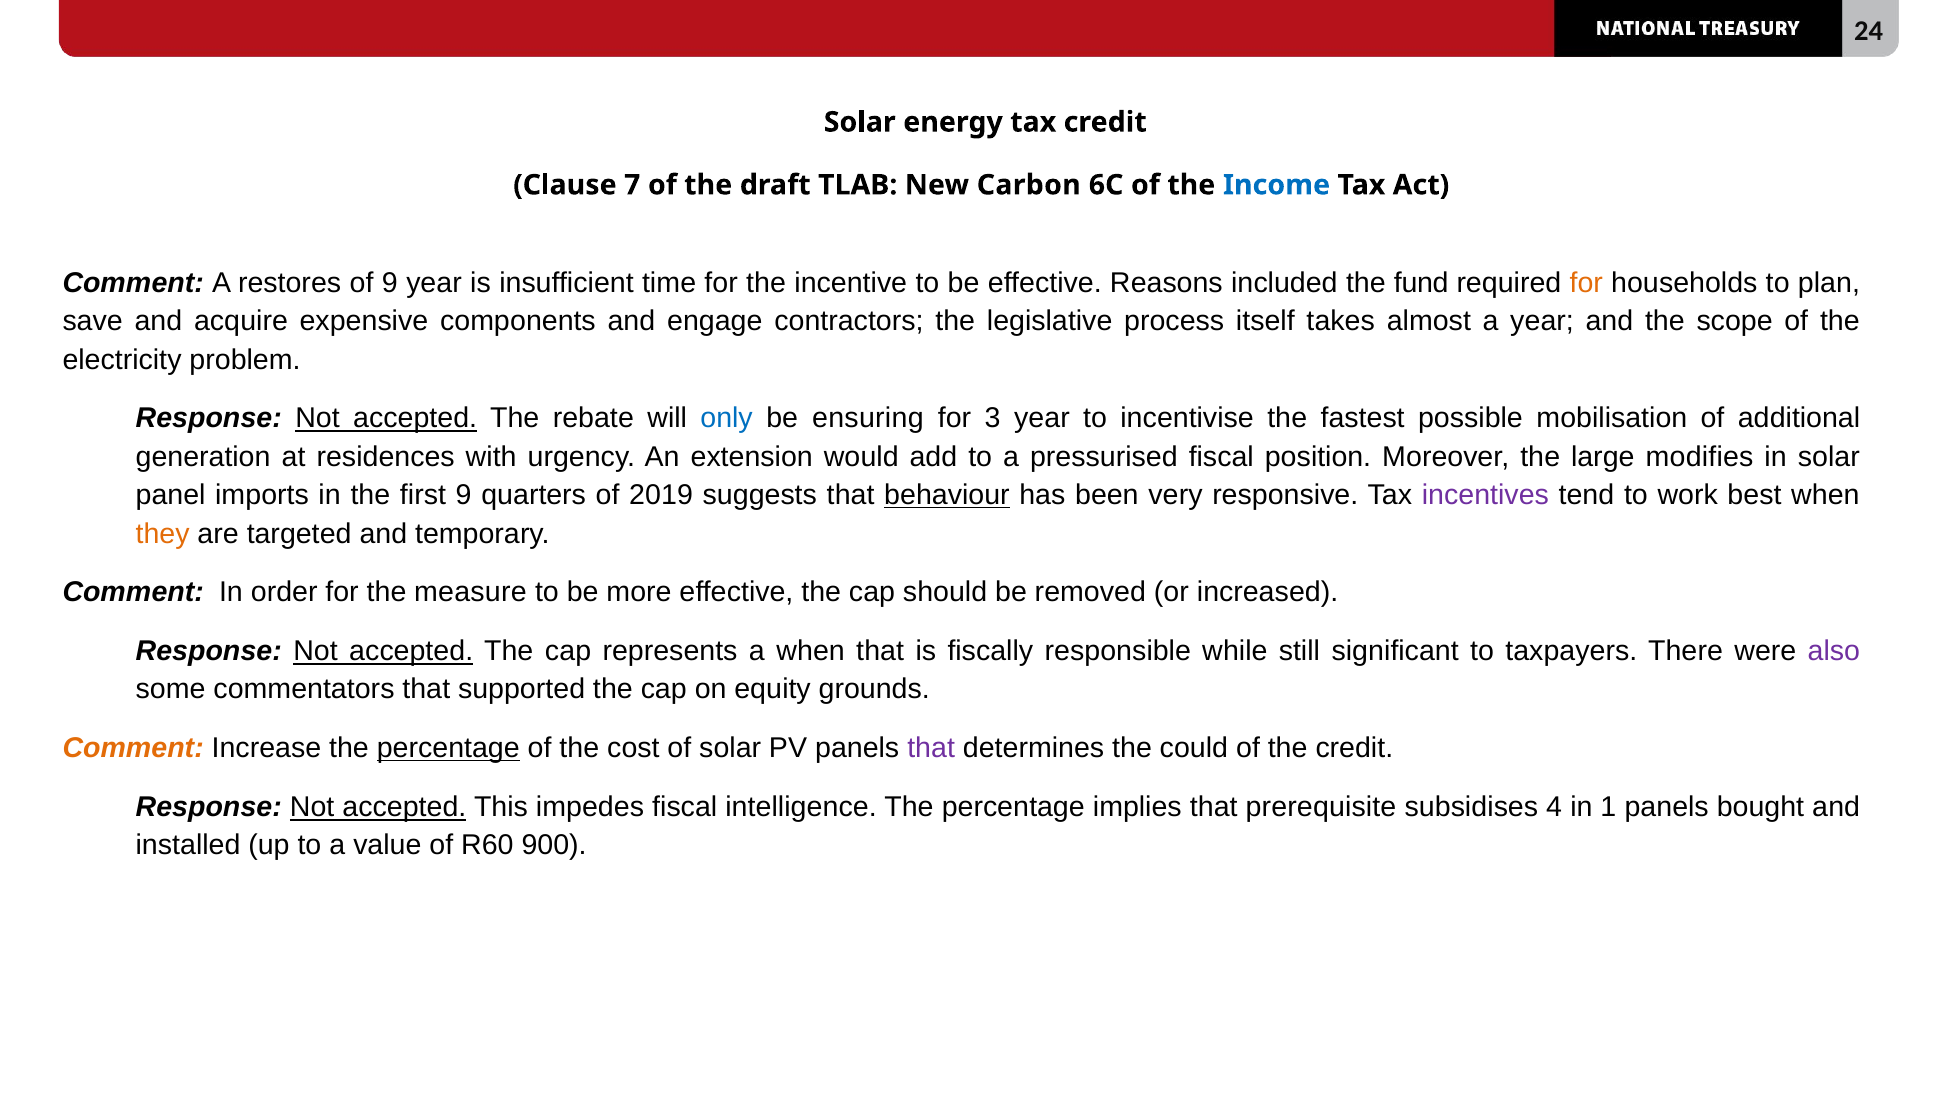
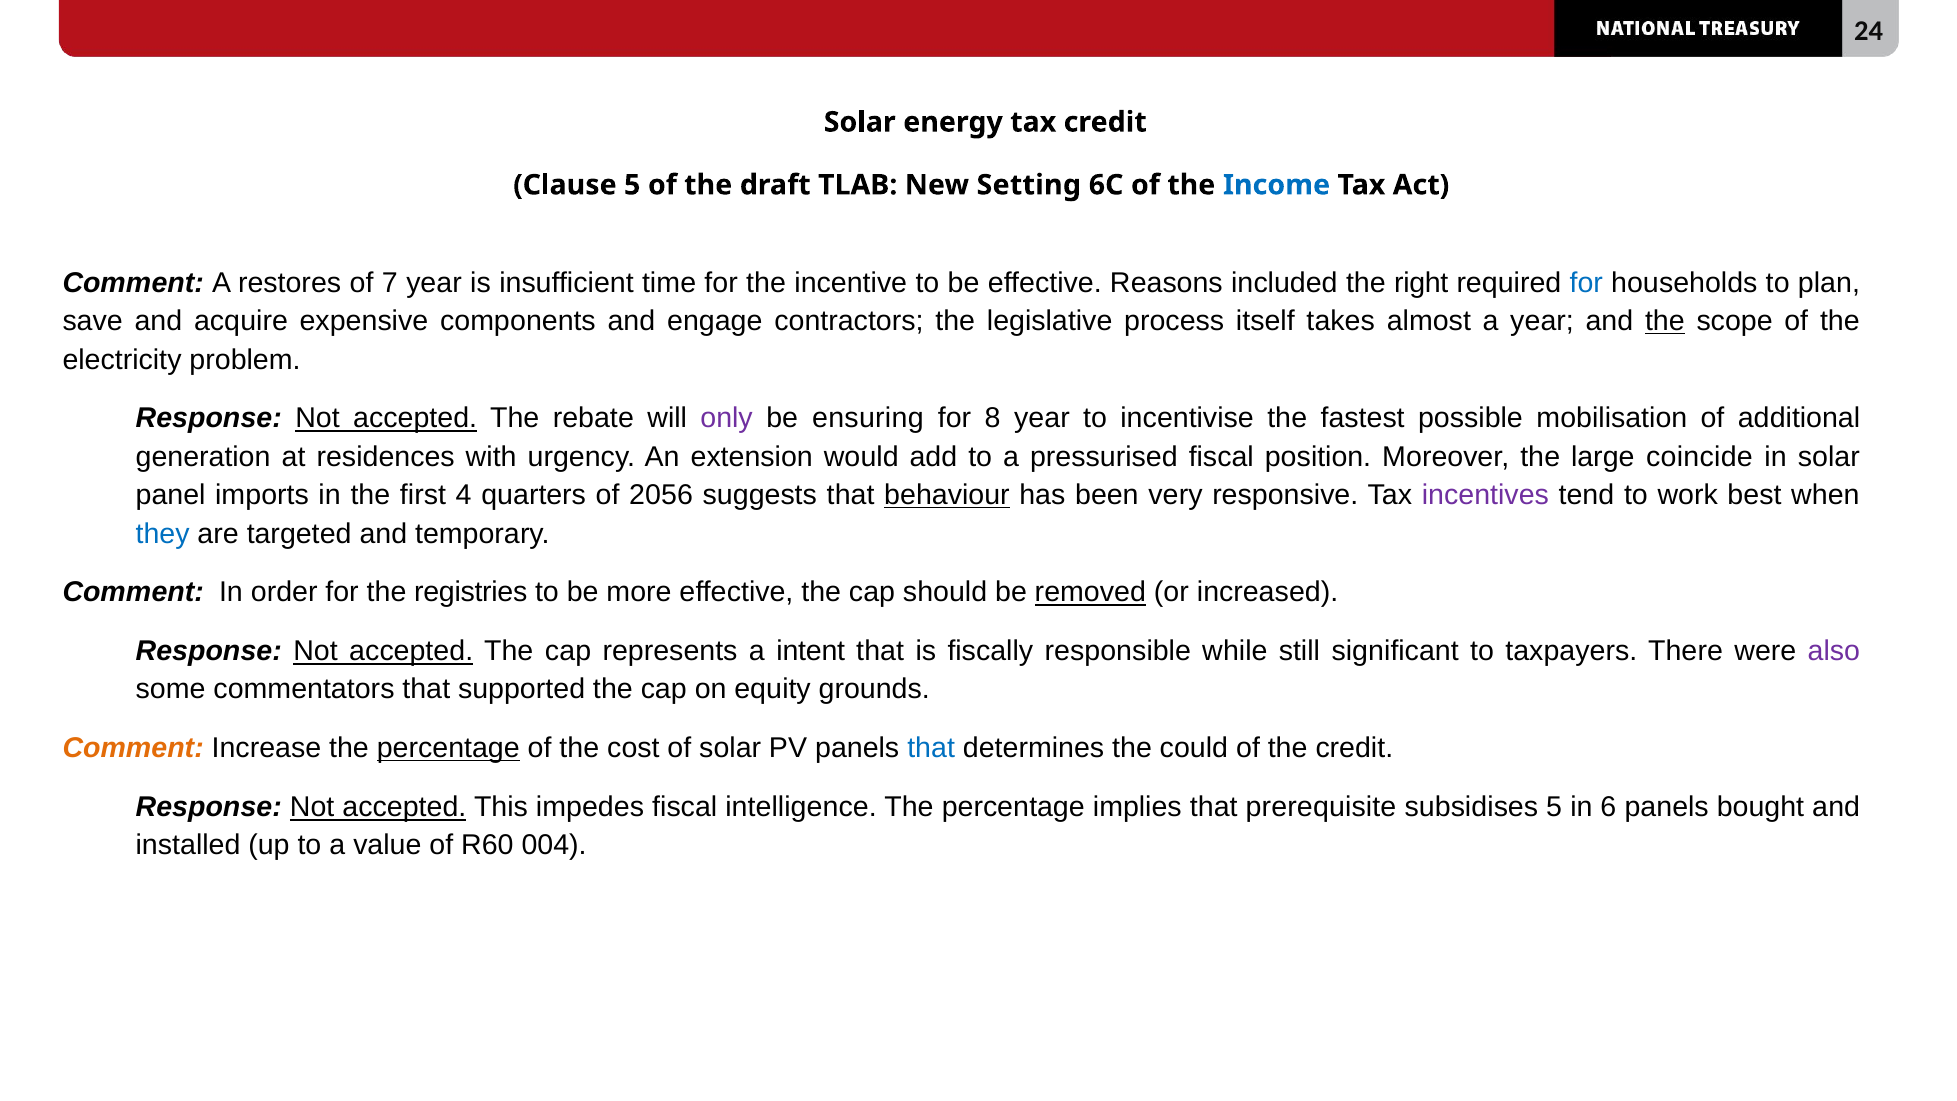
Clause 7: 7 -> 5
Carbon: Carbon -> Setting
of 9: 9 -> 7
fund: fund -> right
for at (1586, 283) colour: orange -> blue
the at (1665, 321) underline: none -> present
only colour: blue -> purple
3: 3 -> 8
modifies: modifies -> coincide
first 9: 9 -> 4
2019: 2019 -> 2056
they colour: orange -> blue
measure: measure -> registries
removed underline: none -> present
a when: when -> intent
that at (931, 748) colour: purple -> blue
subsidises 4: 4 -> 5
1: 1 -> 6
900: 900 -> 004
